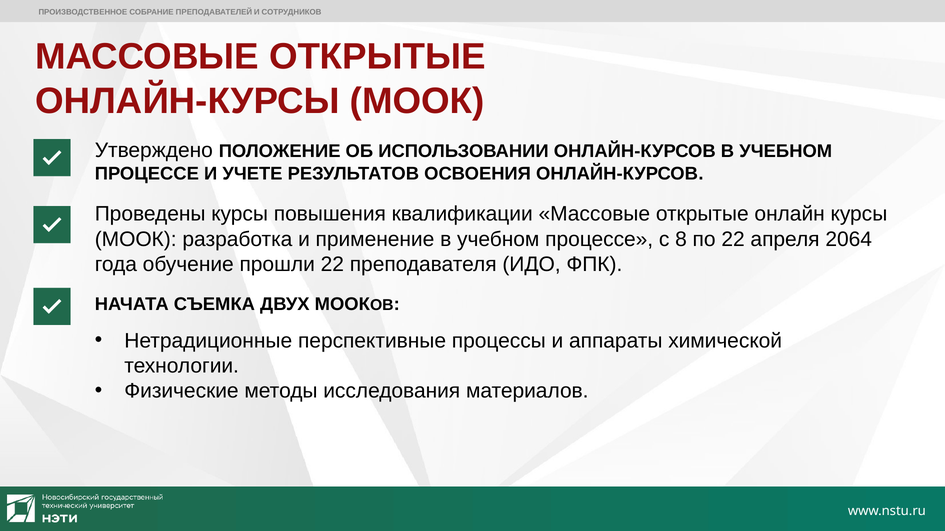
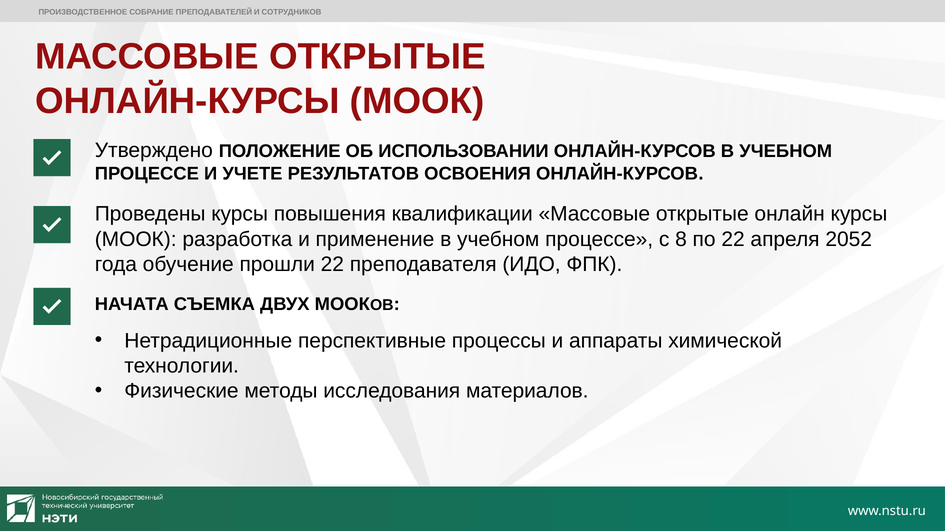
2064: 2064 -> 2052
